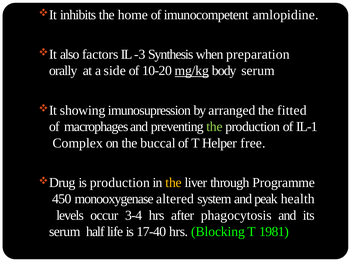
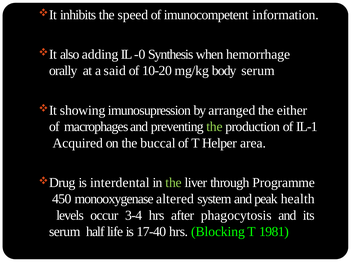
home: home -> speed
amlopidine: amlopidine -> information
factors: factors -> adding
-3: -3 -> -0
preparation: preparation -> hemorrhage
side: side -> said
mg/kg underline: present -> none
fitted: fitted -> either
Complex: Complex -> Acquired
free: free -> area
is production: production -> interdental
the at (174, 183) colour: yellow -> light green
